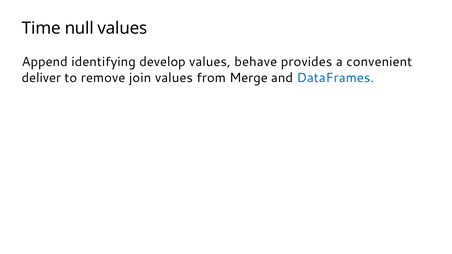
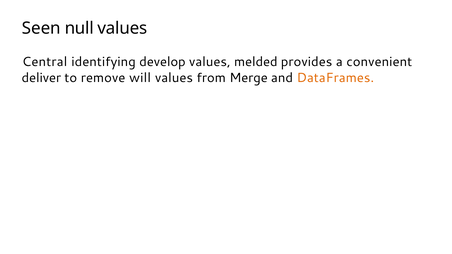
Time: Time -> Seen
Append: Append -> Central
behave: behave -> melded
join: join -> will
DataFrames colour: blue -> orange
